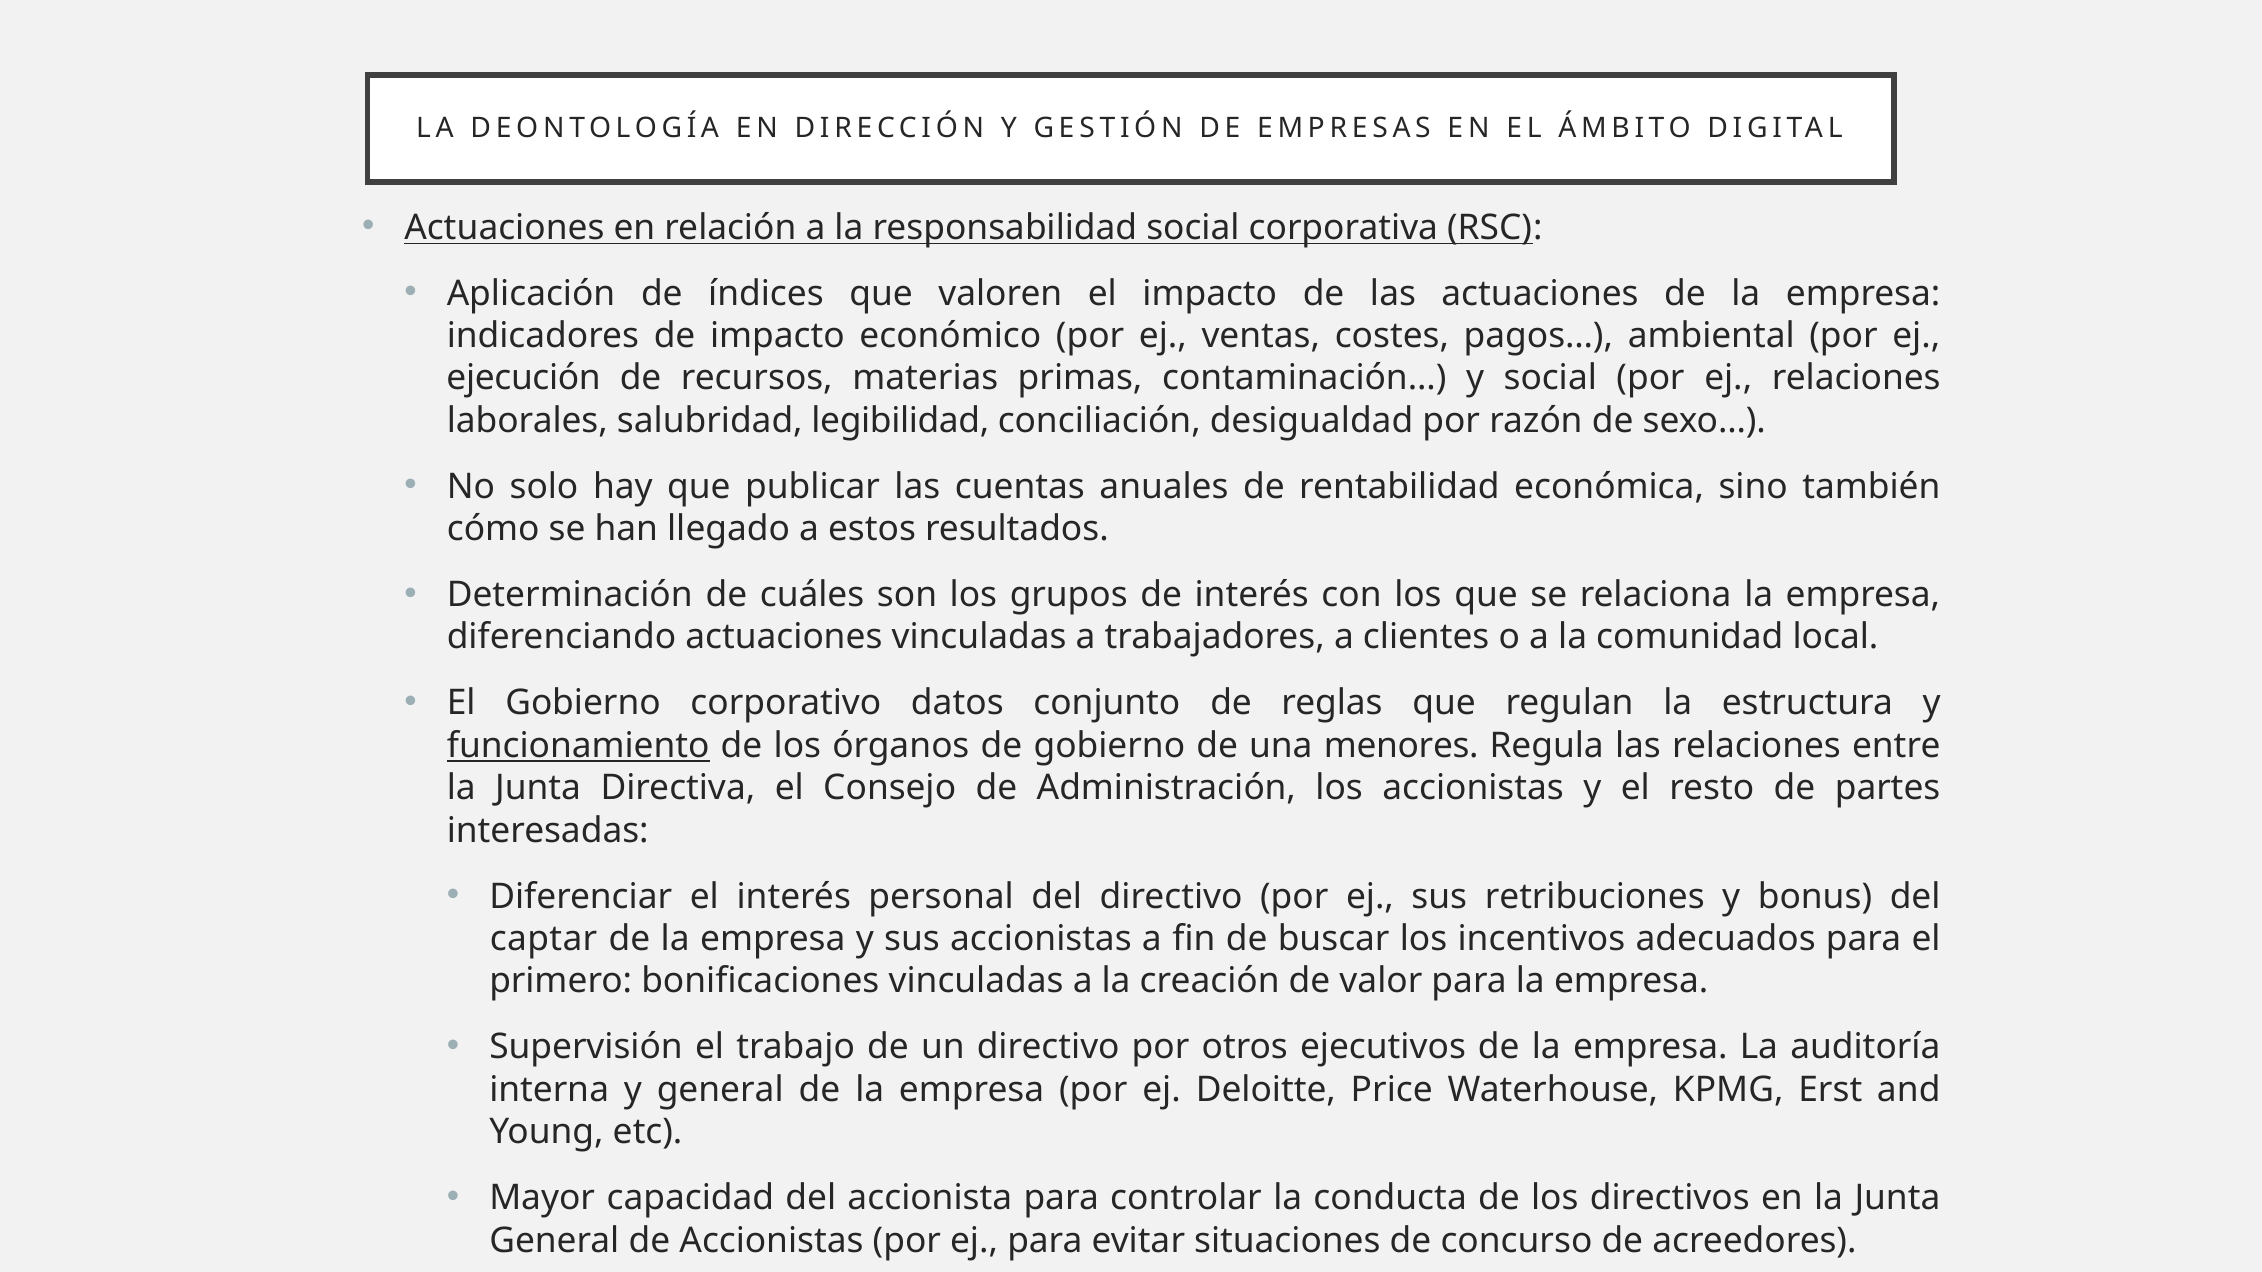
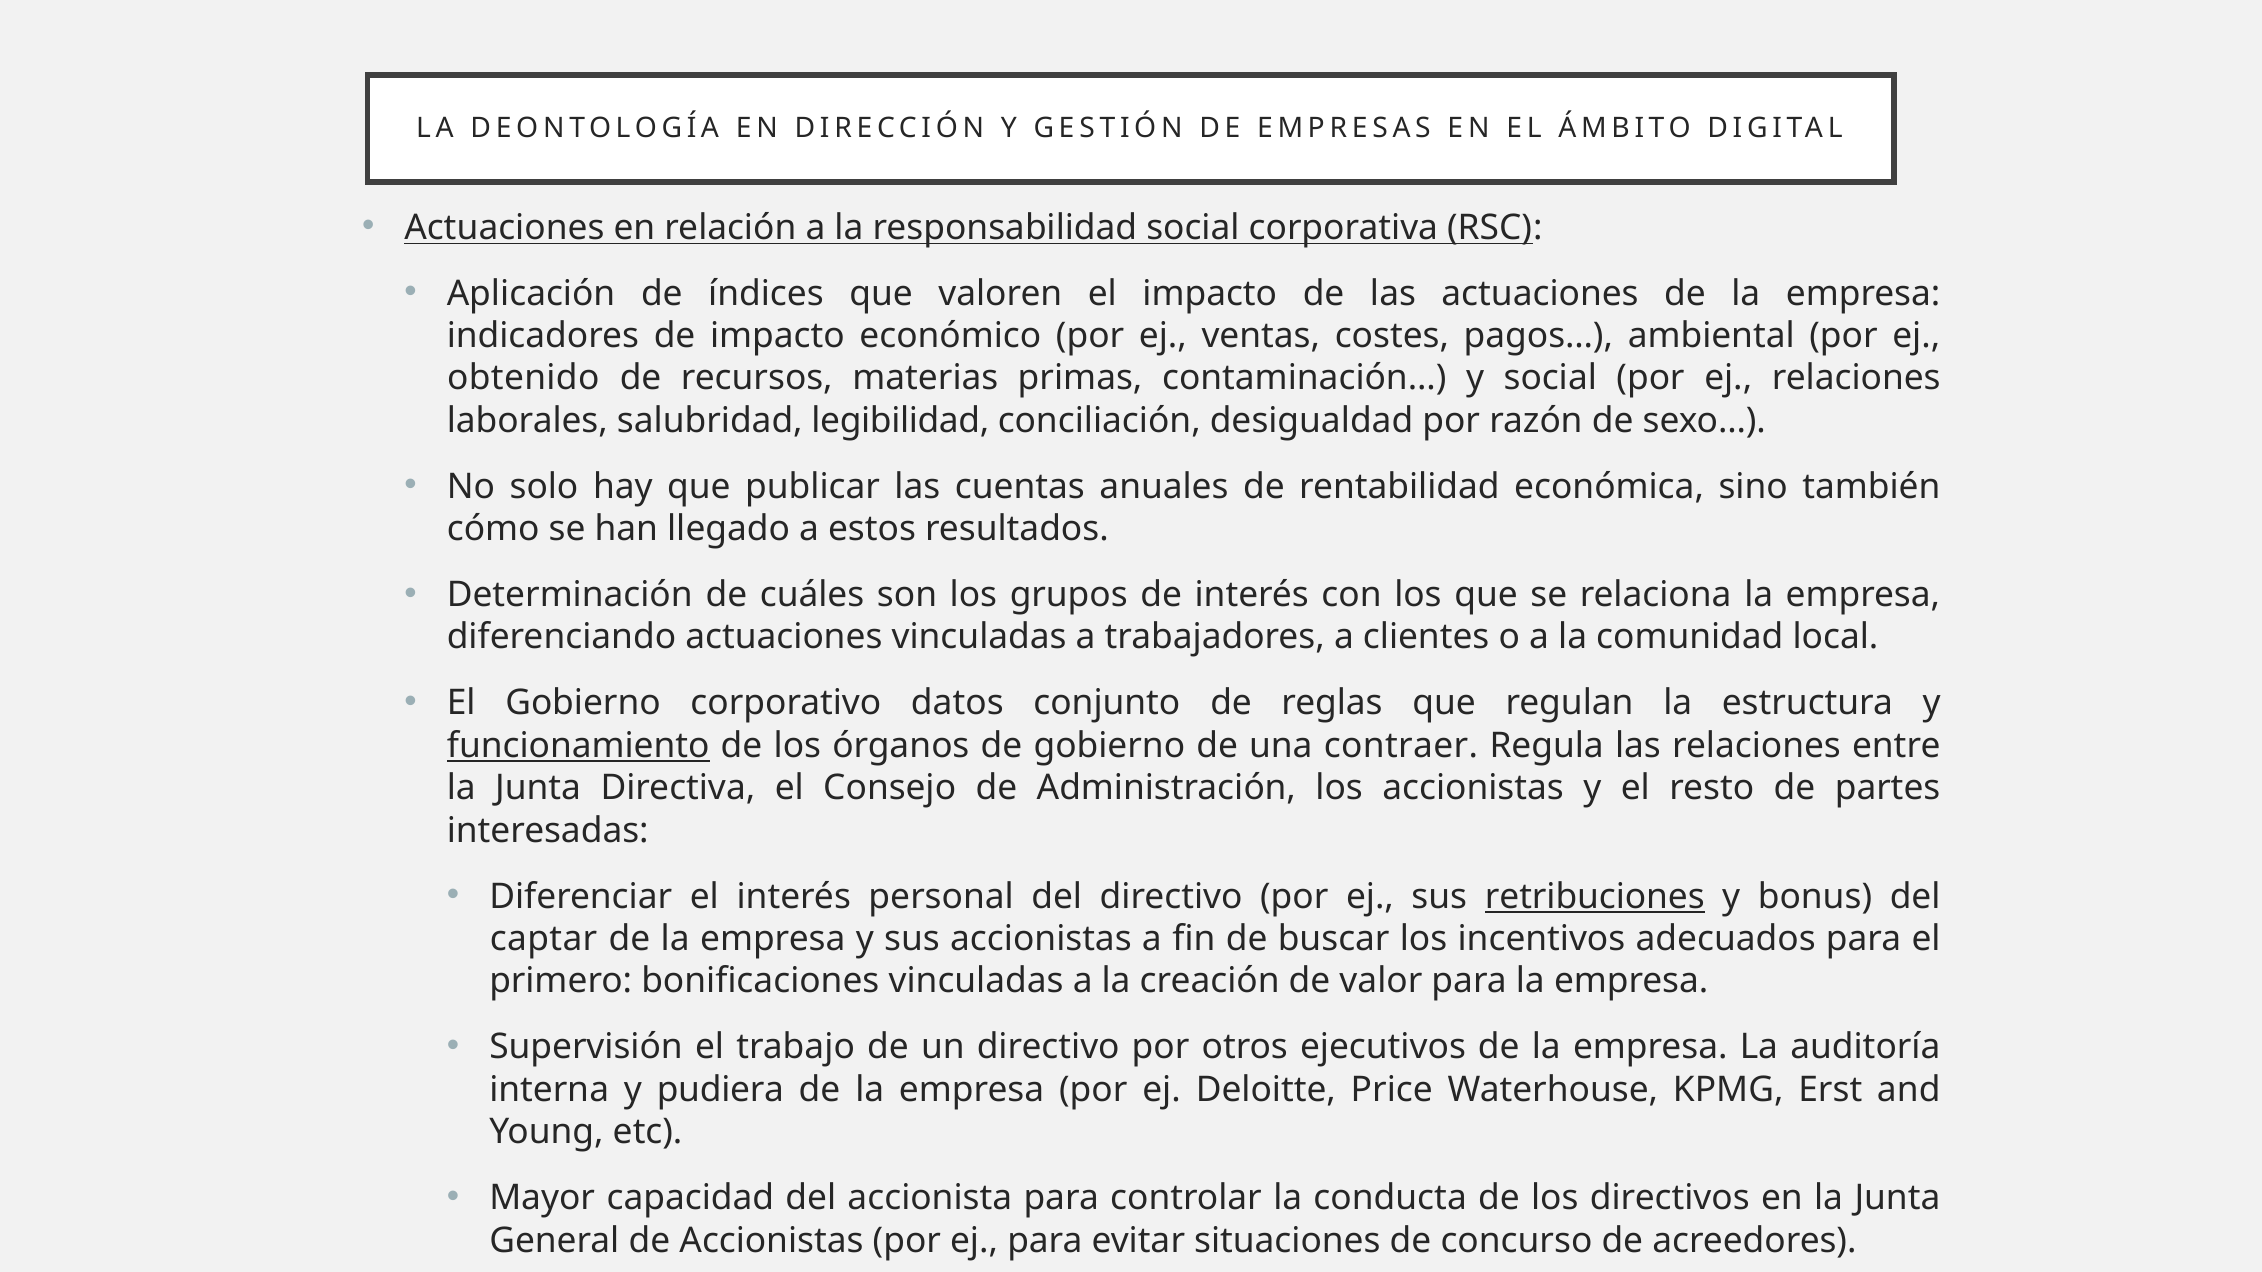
ejecución: ejecución -> obtenido
menores: menores -> contraer
retribuciones underline: none -> present
y general: general -> pudiera
